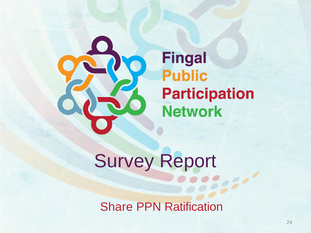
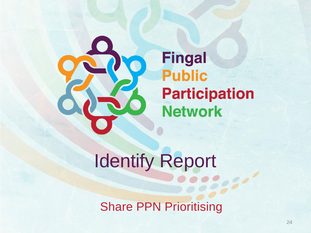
Survey: Survey -> Identify
Ratification: Ratification -> Prioritising
